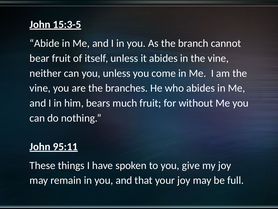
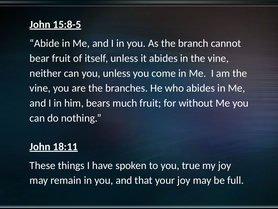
15:3-5: 15:3-5 -> 15:8-5
95:11: 95:11 -> 18:11
give: give -> true
